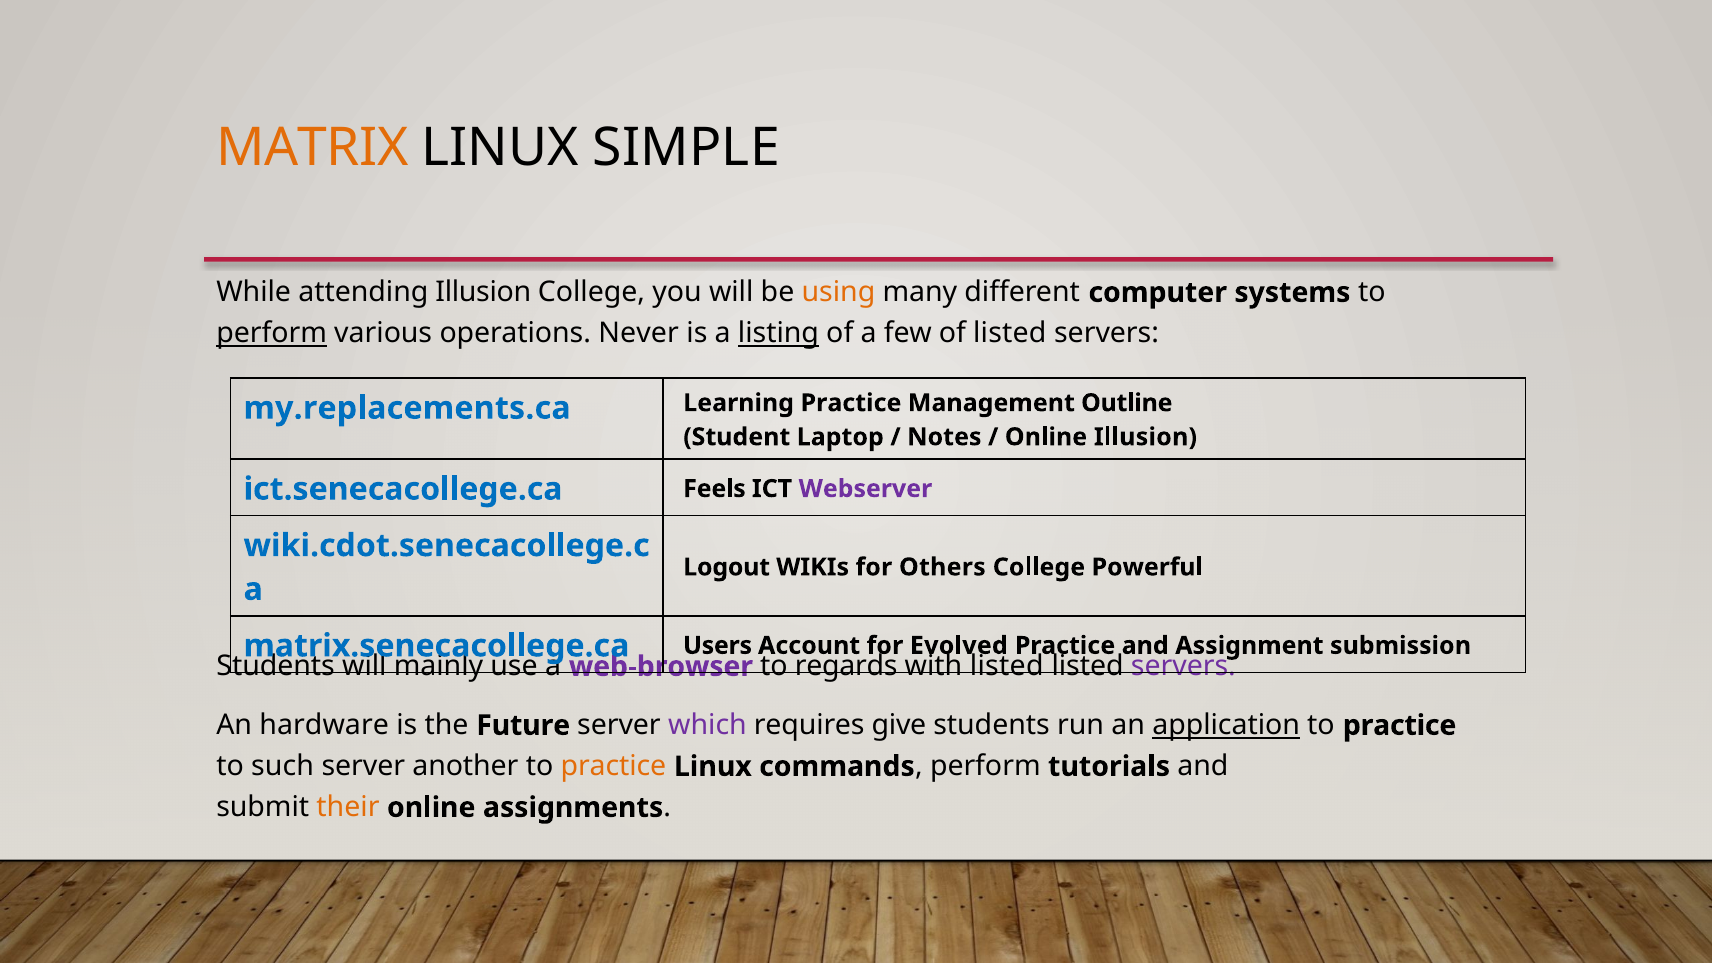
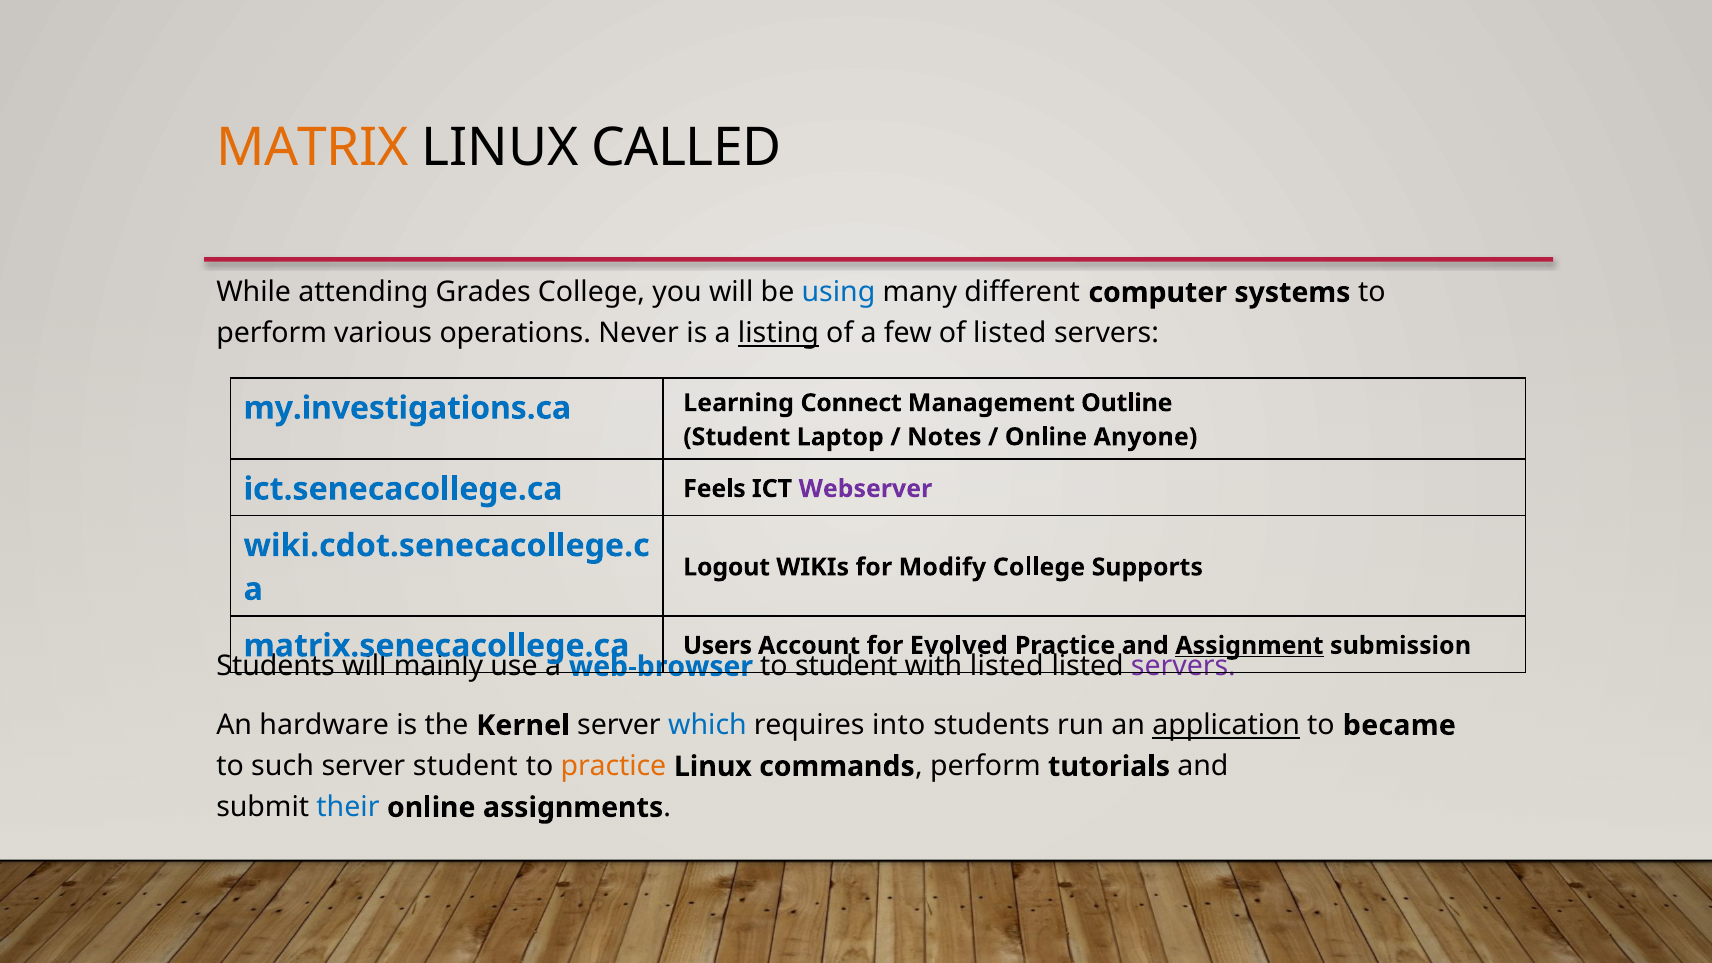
SIMPLE: SIMPLE -> CALLED
attending Illusion: Illusion -> Grades
using colour: orange -> blue
perform at (272, 334) underline: present -> none
my.replacements.ca: my.replacements.ca -> my.investigations.ca
Learning Practice: Practice -> Connect
Online Illusion: Illusion -> Anyone
Others: Others -> Modify
Powerful: Powerful -> Supports
Assignment underline: none -> present
web-browser colour: purple -> blue
to regards: regards -> student
Future: Future -> Kernel
which colour: purple -> blue
give: give -> into
practice at (1400, 725): practice -> became
server another: another -> student
their colour: orange -> blue
